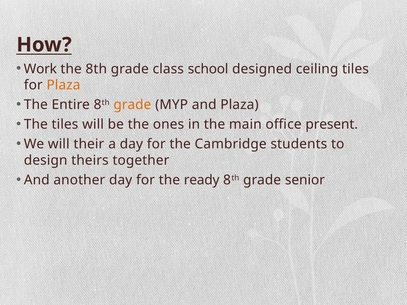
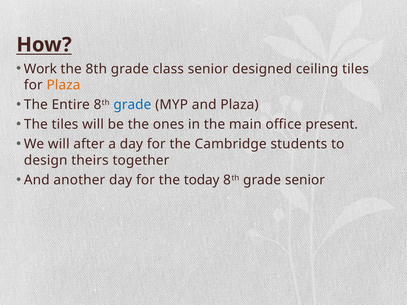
class school: school -> senior
grade at (132, 105) colour: orange -> blue
their: their -> after
ready: ready -> today
